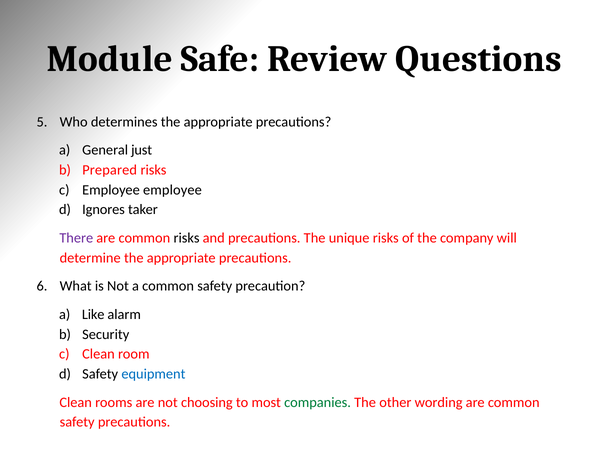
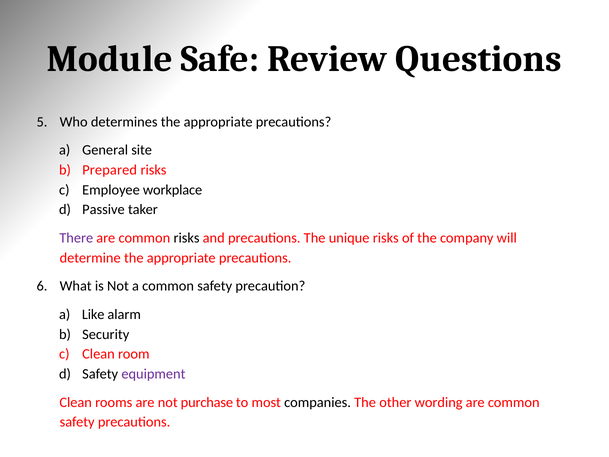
just: just -> site
Employee employee: employee -> workplace
Ignores: Ignores -> Passive
equipment colour: blue -> purple
choosing: choosing -> purchase
companies colour: green -> black
